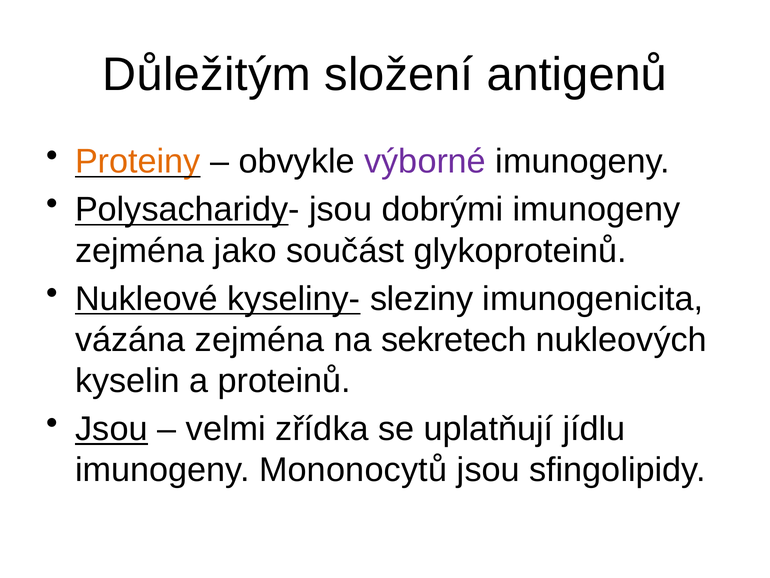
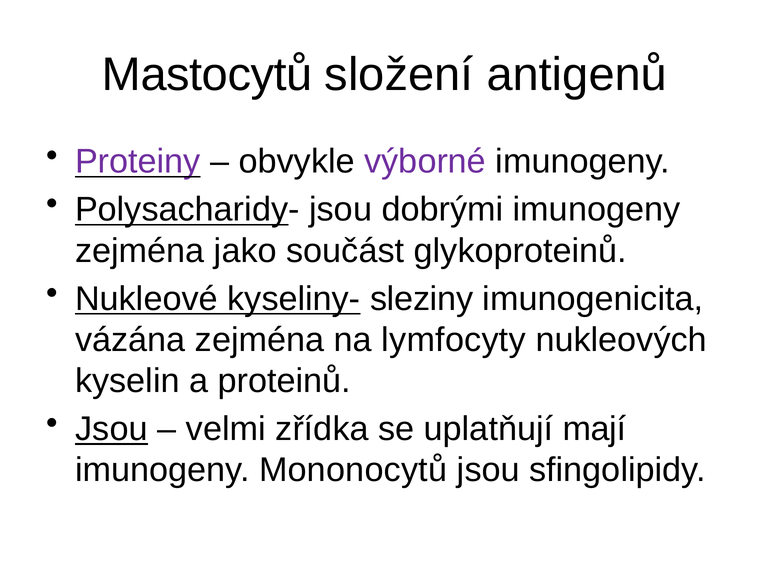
Důležitým: Důležitým -> Mastocytů
Proteiny colour: orange -> purple
sekretech: sekretech -> lymfocyty
jídlu: jídlu -> mají
